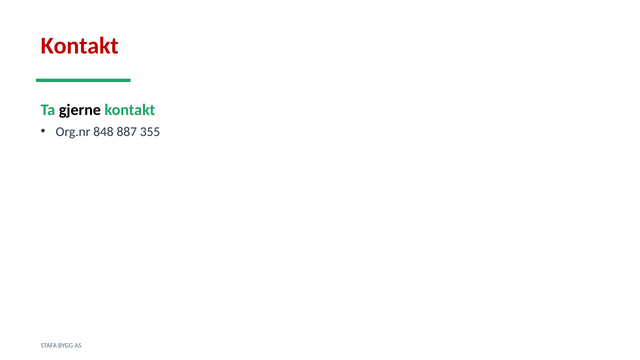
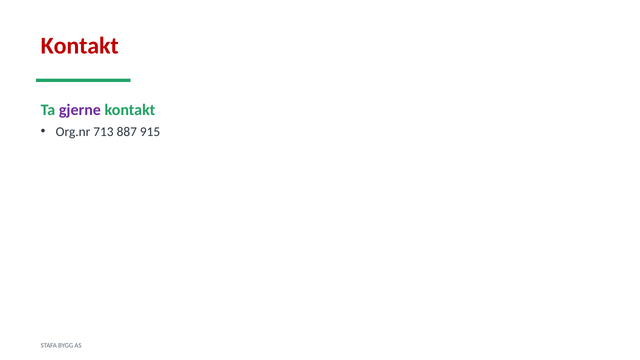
gjerne colour: black -> purple
848: 848 -> 713
355: 355 -> 915
